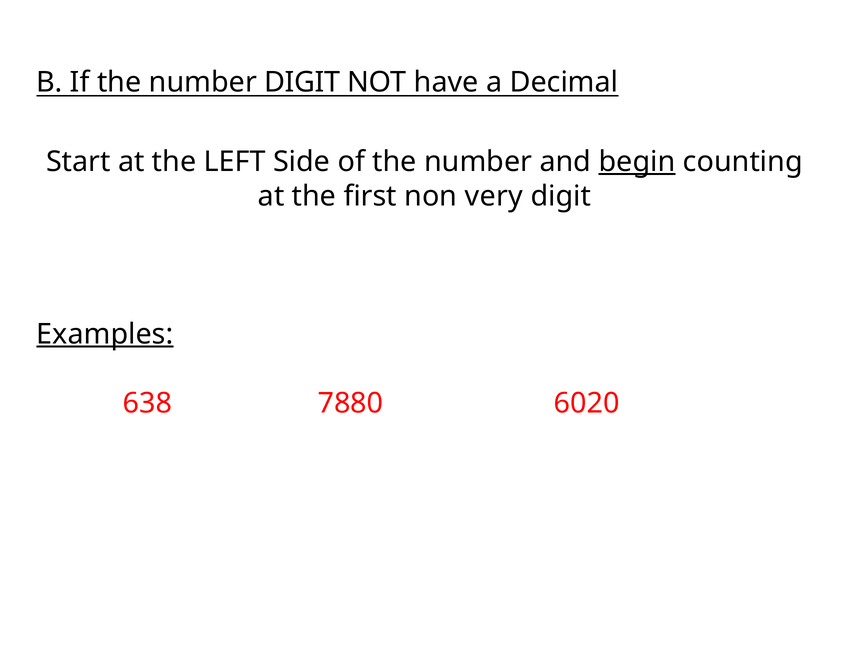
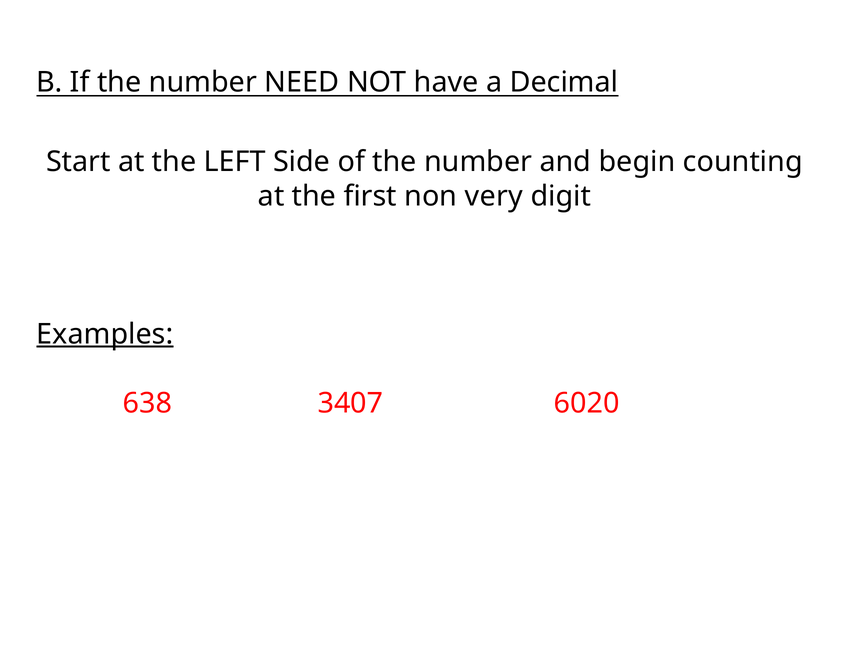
number DIGIT: DIGIT -> NEED
begin underline: present -> none
7880: 7880 -> 3407
